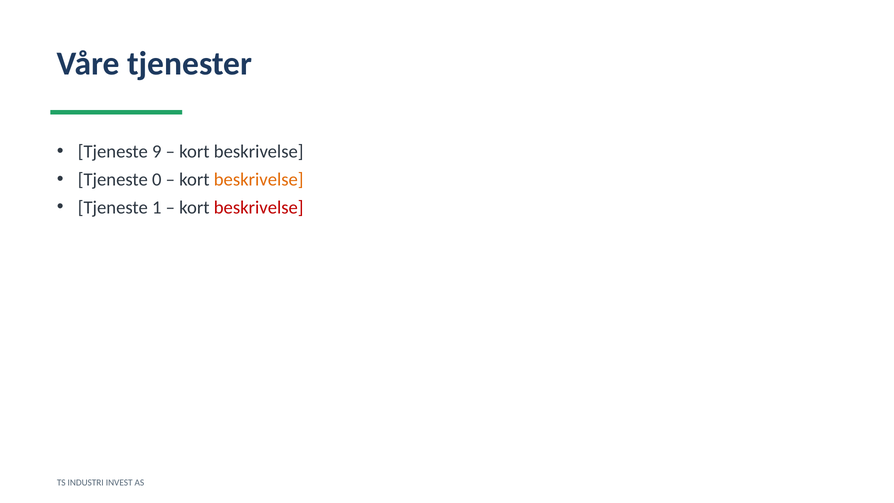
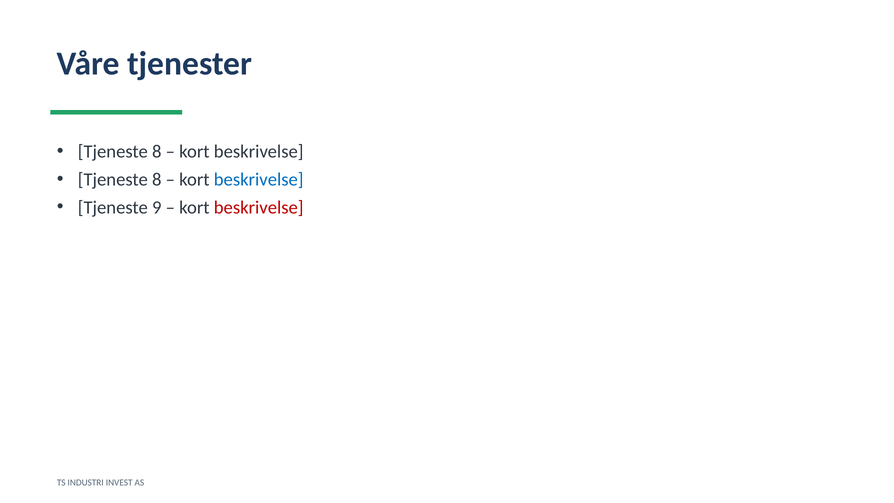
9 at (157, 151): 9 -> 8
0 at (157, 179): 0 -> 8
beskrivelse at (259, 179) colour: orange -> blue
1: 1 -> 9
